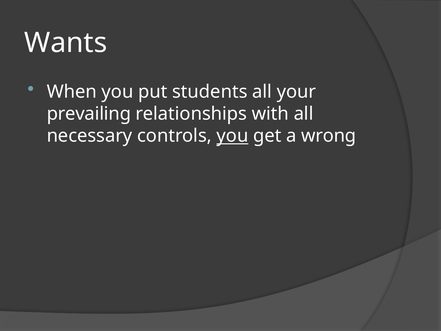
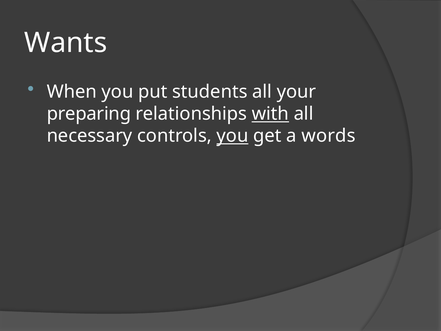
prevailing: prevailing -> preparing
with underline: none -> present
wrong: wrong -> words
